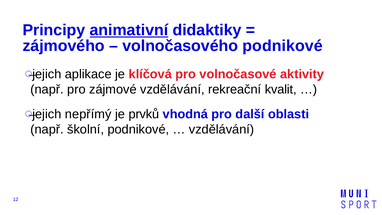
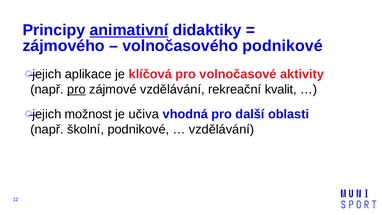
pro at (76, 89) underline: none -> present
nepřímý: nepřímý -> možnost
prvků: prvků -> učiva
